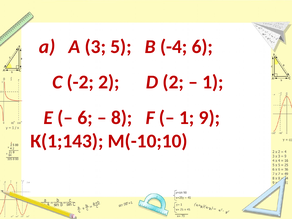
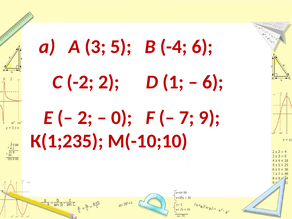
D 2: 2 -> 1
1 at (213, 82): 1 -> 6
6 at (85, 118): 6 -> 2
8: 8 -> 0
1 at (187, 118): 1 -> 7
К(1;143: К(1;143 -> К(1;235
